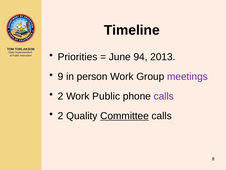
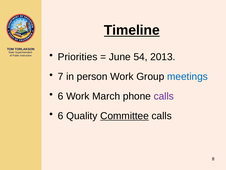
Timeline underline: none -> present
94: 94 -> 54
9: 9 -> 7
meetings colour: purple -> blue
2 at (61, 96): 2 -> 6
Work Public: Public -> March
2 at (61, 116): 2 -> 6
